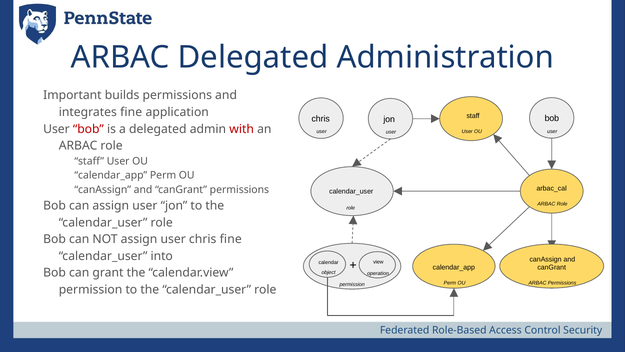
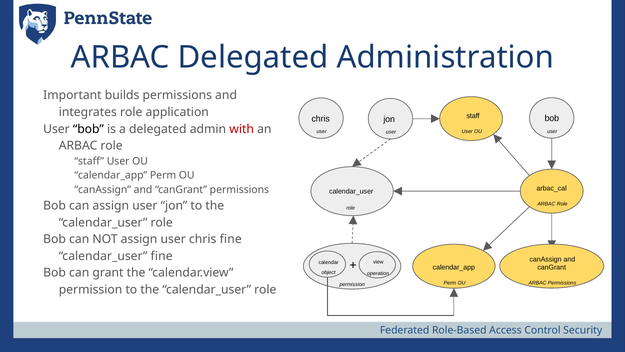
integrates fine: fine -> role
bob at (88, 129) colour: red -> black
calendar_user into: into -> fine
